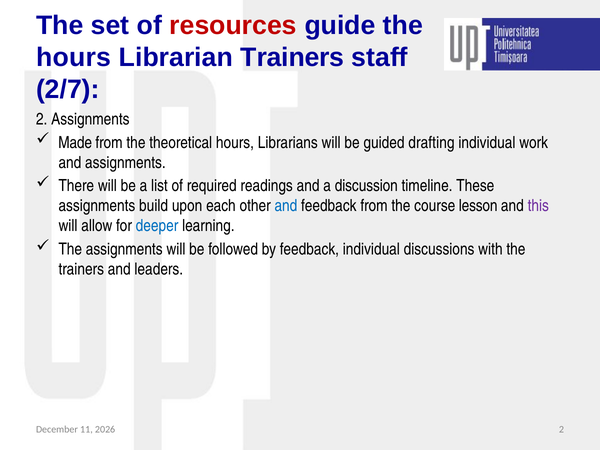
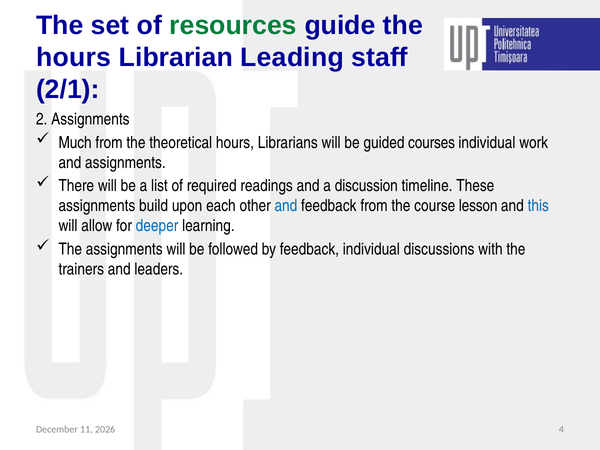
resources colour: red -> green
Librarian Trainers: Trainers -> Leading
2/7: 2/7 -> 2/1
Made: Made -> Much
drafting: drafting -> courses
this colour: purple -> blue
2 at (562, 430): 2 -> 4
